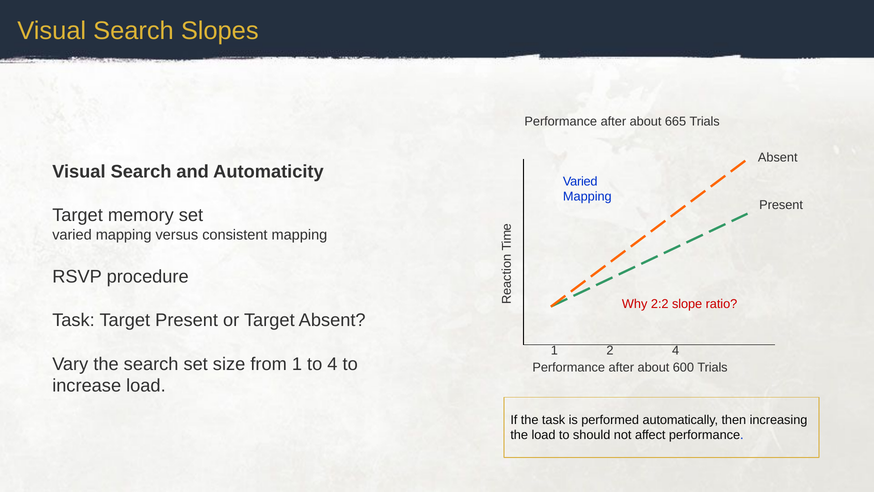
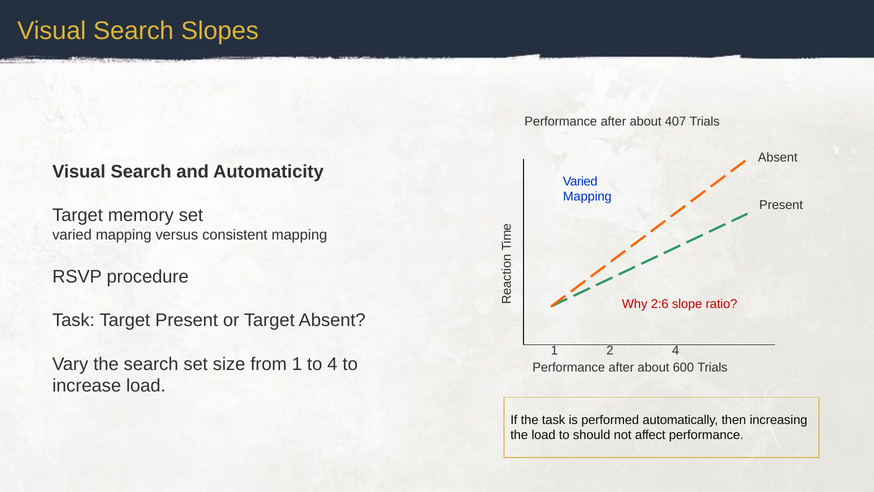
665: 665 -> 407
2:2: 2:2 -> 2:6
